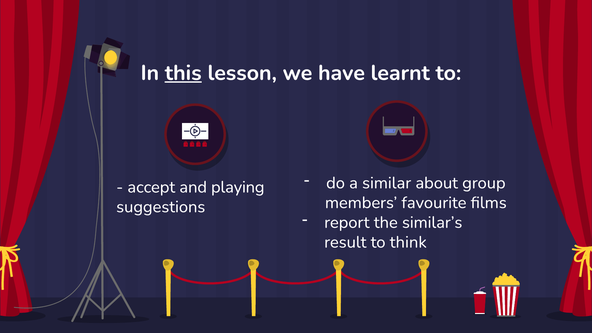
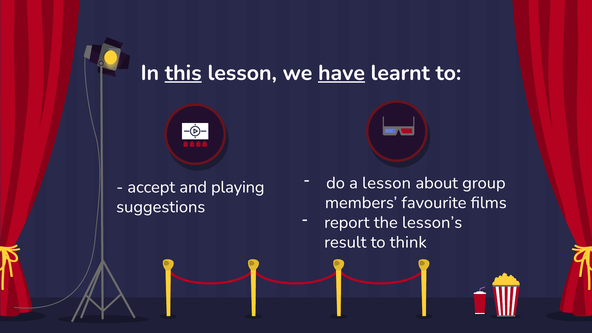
have underline: none -> present
a similar: similar -> lesson
similar’s: similar’s -> lesson’s
